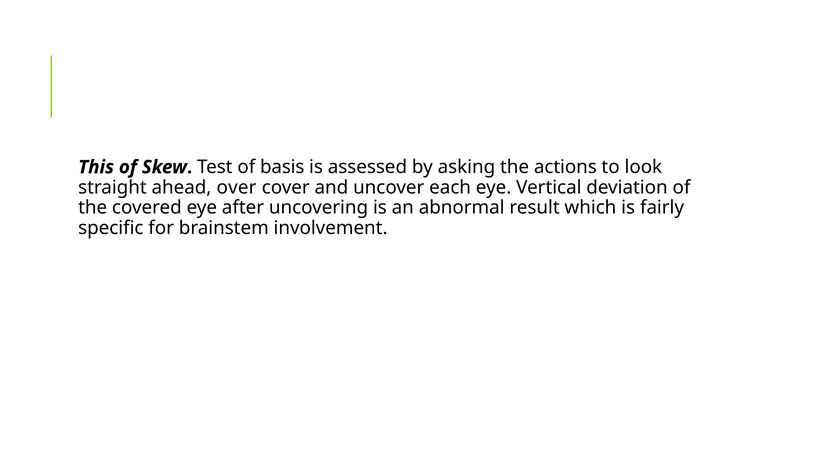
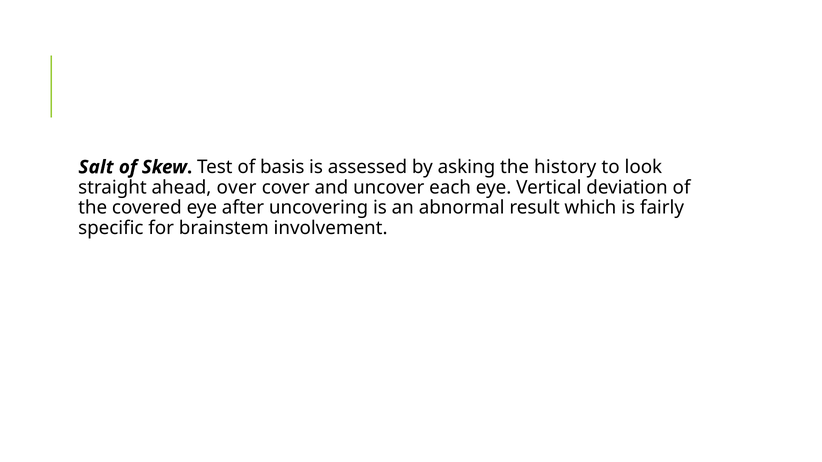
This: This -> Salt
actions: actions -> history
